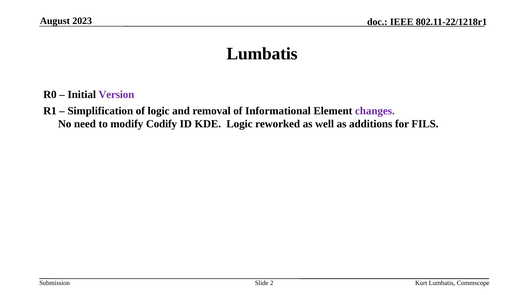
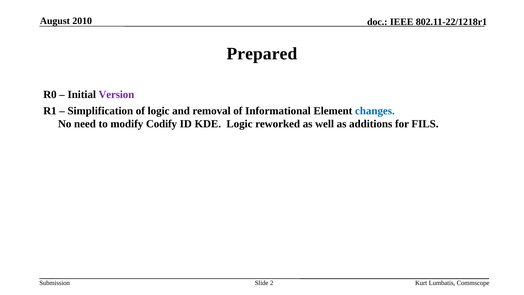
2023: 2023 -> 2010
Lumbatis at (262, 54): Lumbatis -> Prepared
changes colour: purple -> blue
